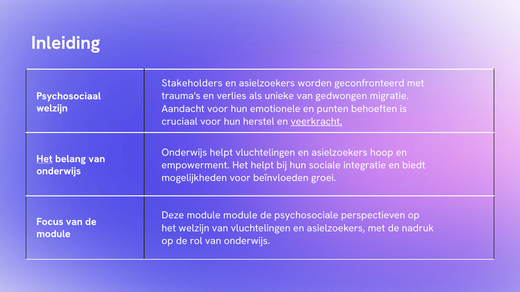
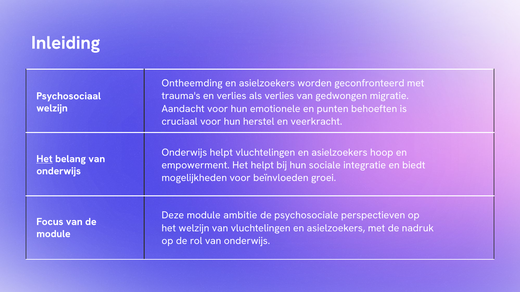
Stakeholders: Stakeholders -> Ontheemding
als unieke: unieke -> verlies
veerkracht underline: present -> none
module module: module -> ambitie
